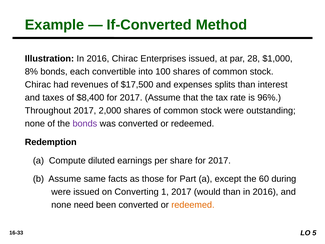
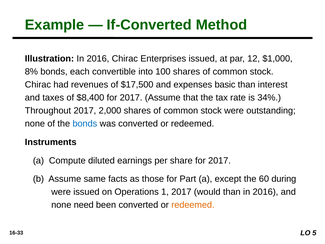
28: 28 -> 12
splits: splits -> basic
96%: 96% -> 34%
bonds at (85, 124) colour: purple -> blue
Redemption: Redemption -> Instruments
Converting: Converting -> Operations
